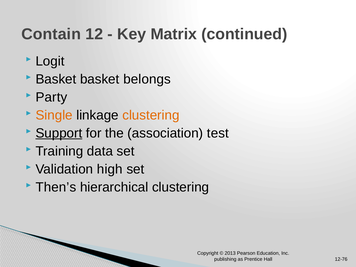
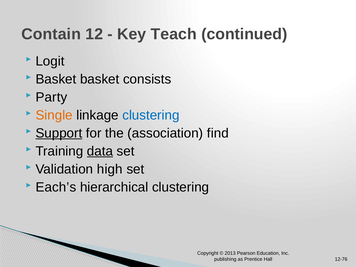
Matrix: Matrix -> Teach
belongs: belongs -> consists
clustering at (151, 115) colour: orange -> blue
test: test -> find
data underline: none -> present
Then’s: Then’s -> Each’s
